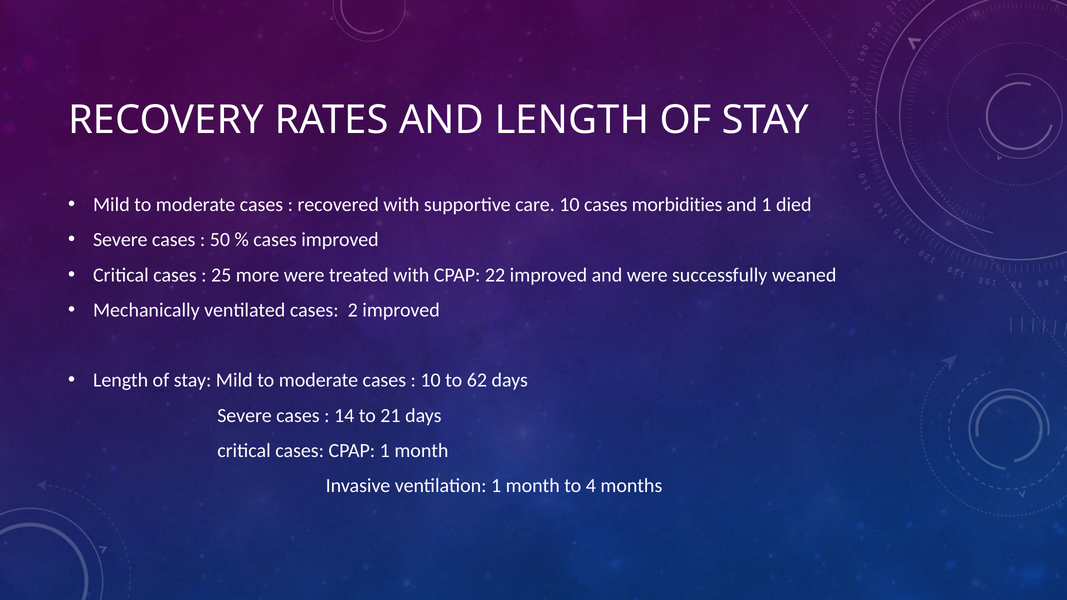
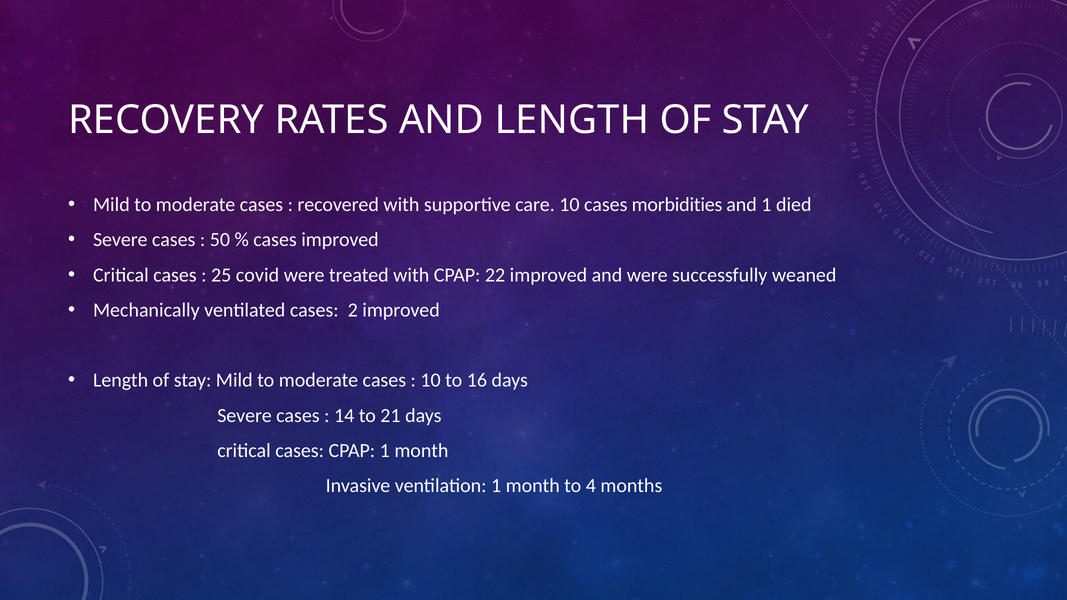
more: more -> covid
62: 62 -> 16
